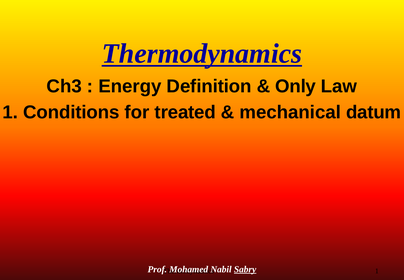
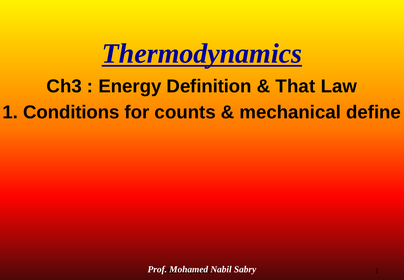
Only: Only -> That
treated: treated -> counts
datum: datum -> define
Sabry underline: present -> none
